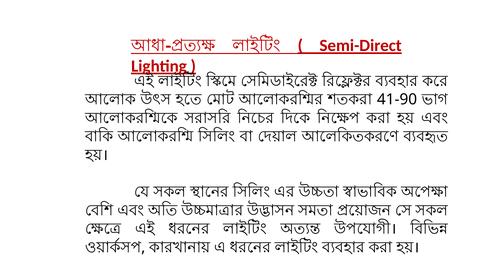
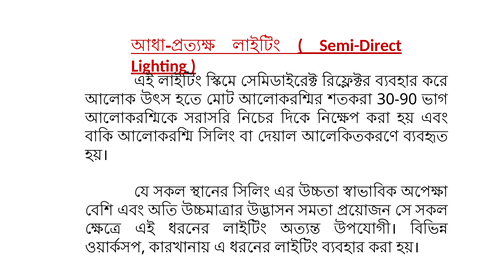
41-90: 41-90 -> 30-90
